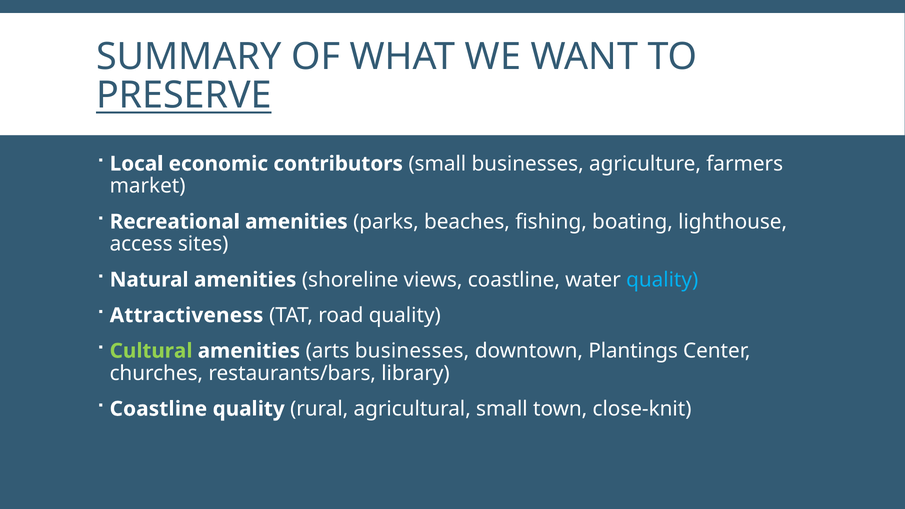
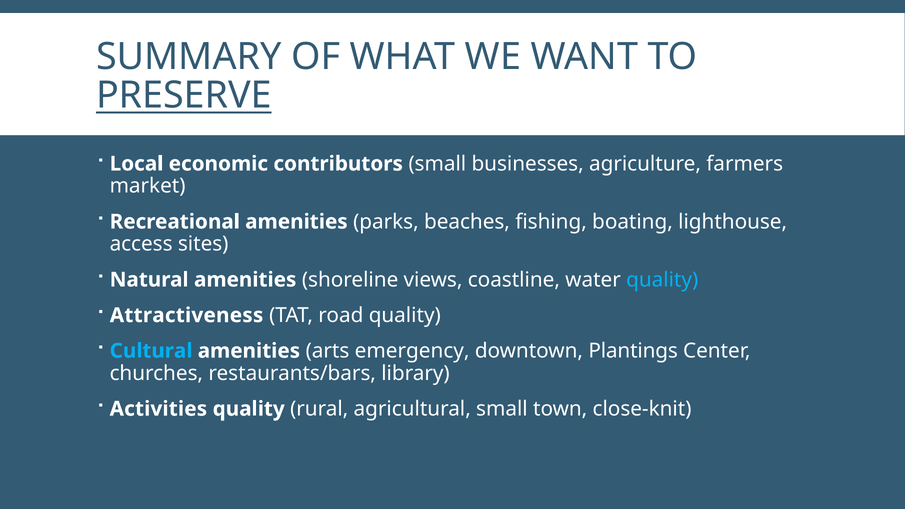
Cultural colour: light green -> light blue
arts businesses: businesses -> emergency
Coastline at (158, 409): Coastline -> Activities
